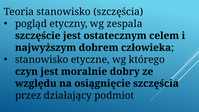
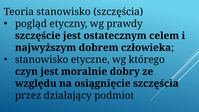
zespala: zespala -> prawdy
